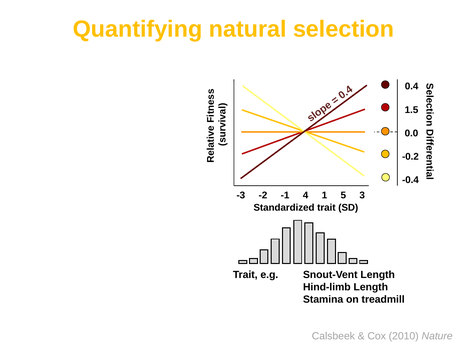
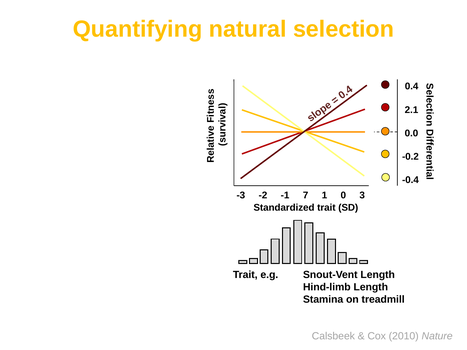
1.5: 1.5 -> 2.1
-1 4: 4 -> 7
1 5: 5 -> 0
